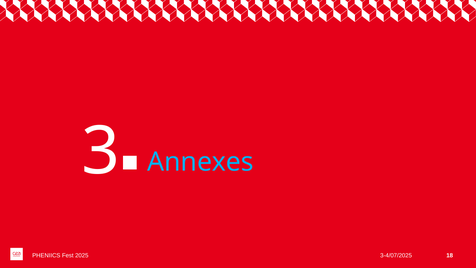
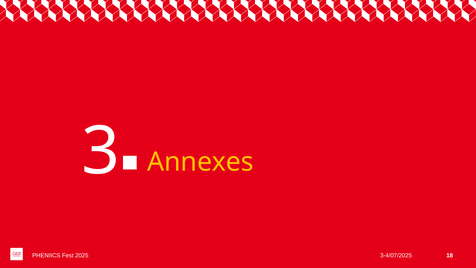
Annexes colour: light blue -> yellow
